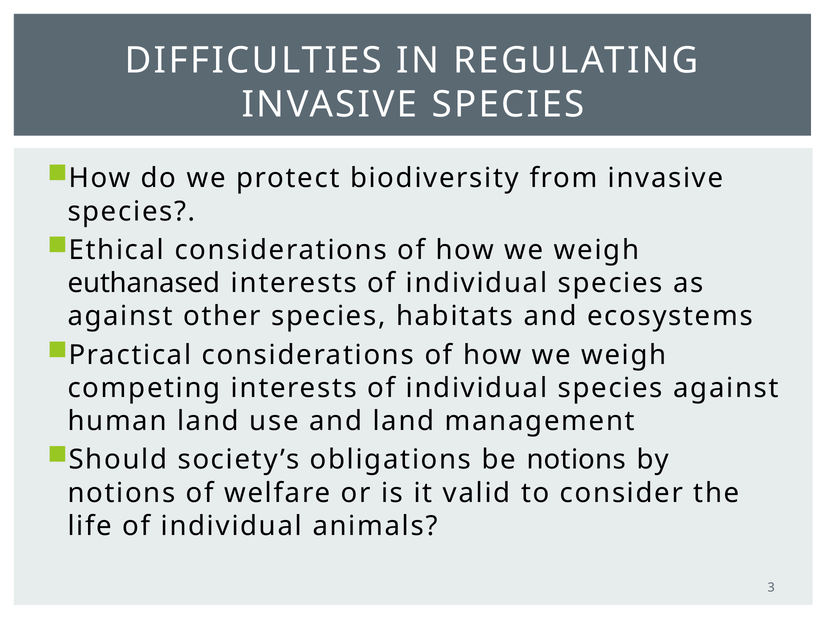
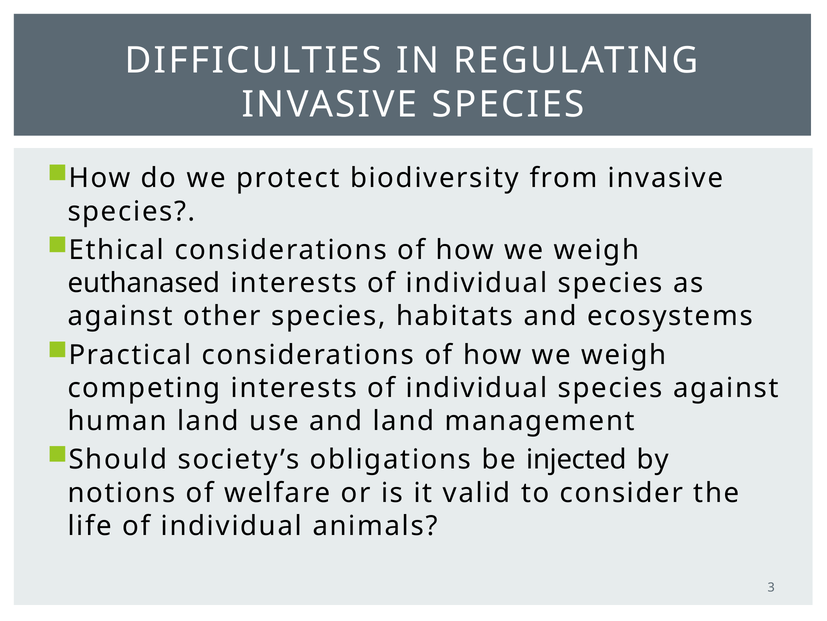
be notions: notions -> injected
